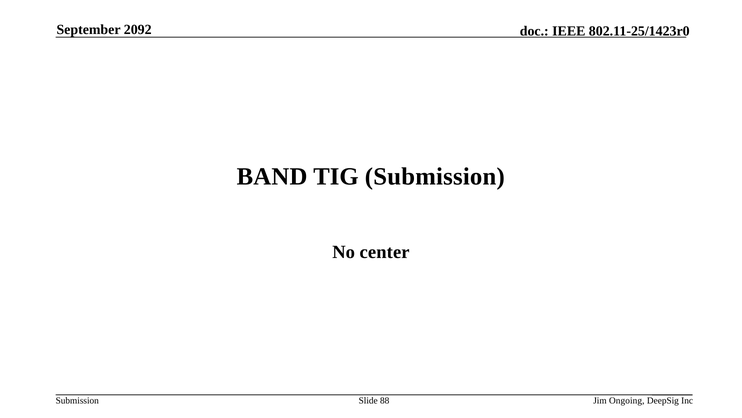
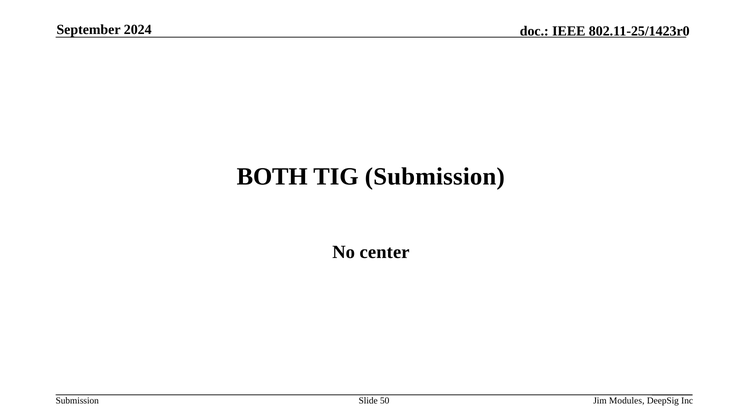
2092: 2092 -> 2024
BAND: BAND -> BOTH
88: 88 -> 50
Ongoing: Ongoing -> Modules
